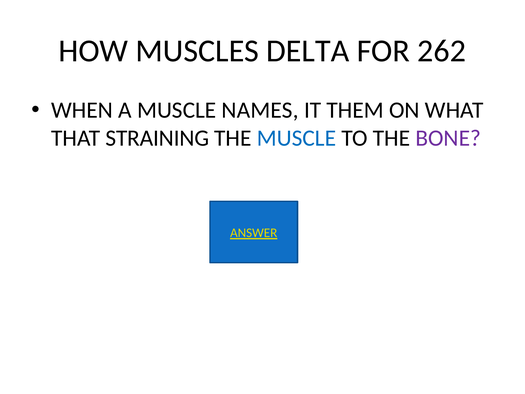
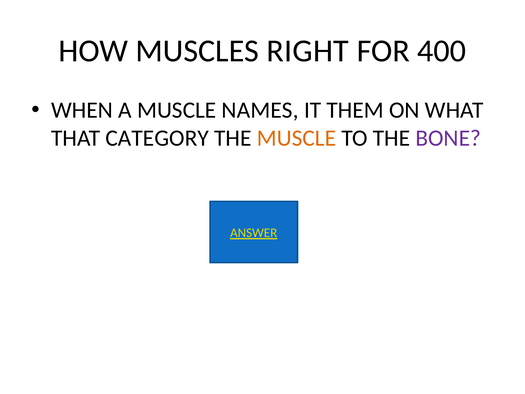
DELTA: DELTA -> RIGHT
262: 262 -> 400
STRAINING: STRAINING -> CATEGORY
MUSCLE at (296, 138) colour: blue -> orange
